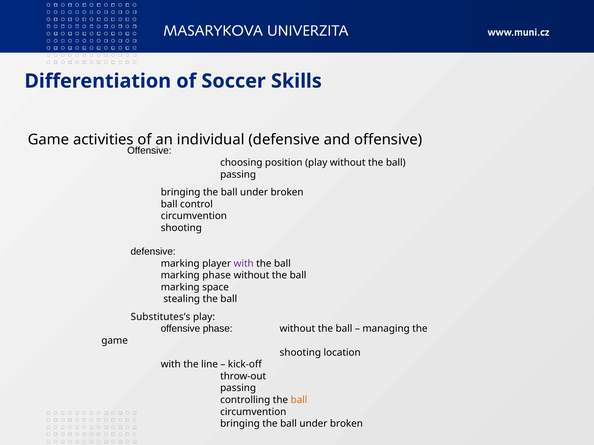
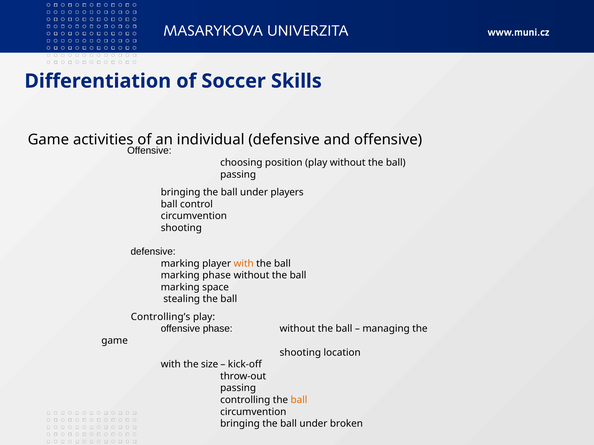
broken at (287, 192): broken -> players
with at (244, 264) colour: purple -> orange
Substitutes’s: Substitutes’s -> Controlling’s
line: line -> size
